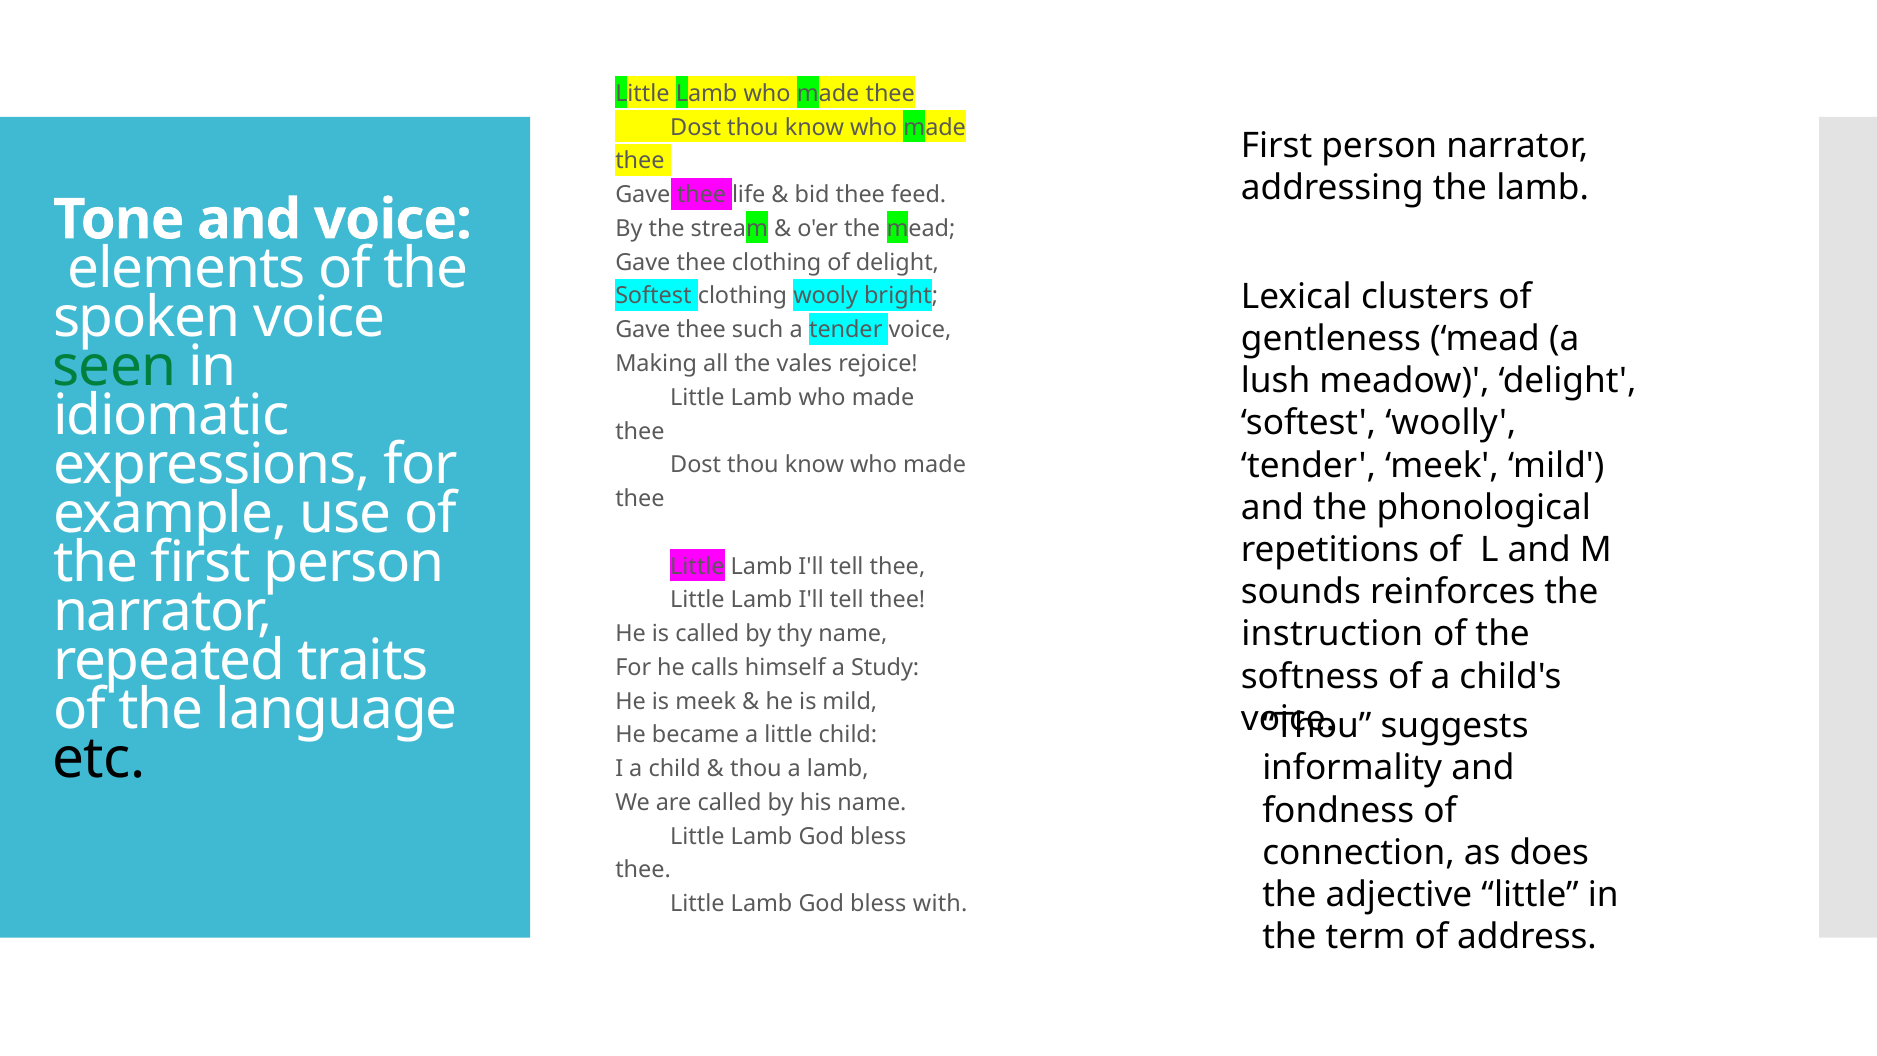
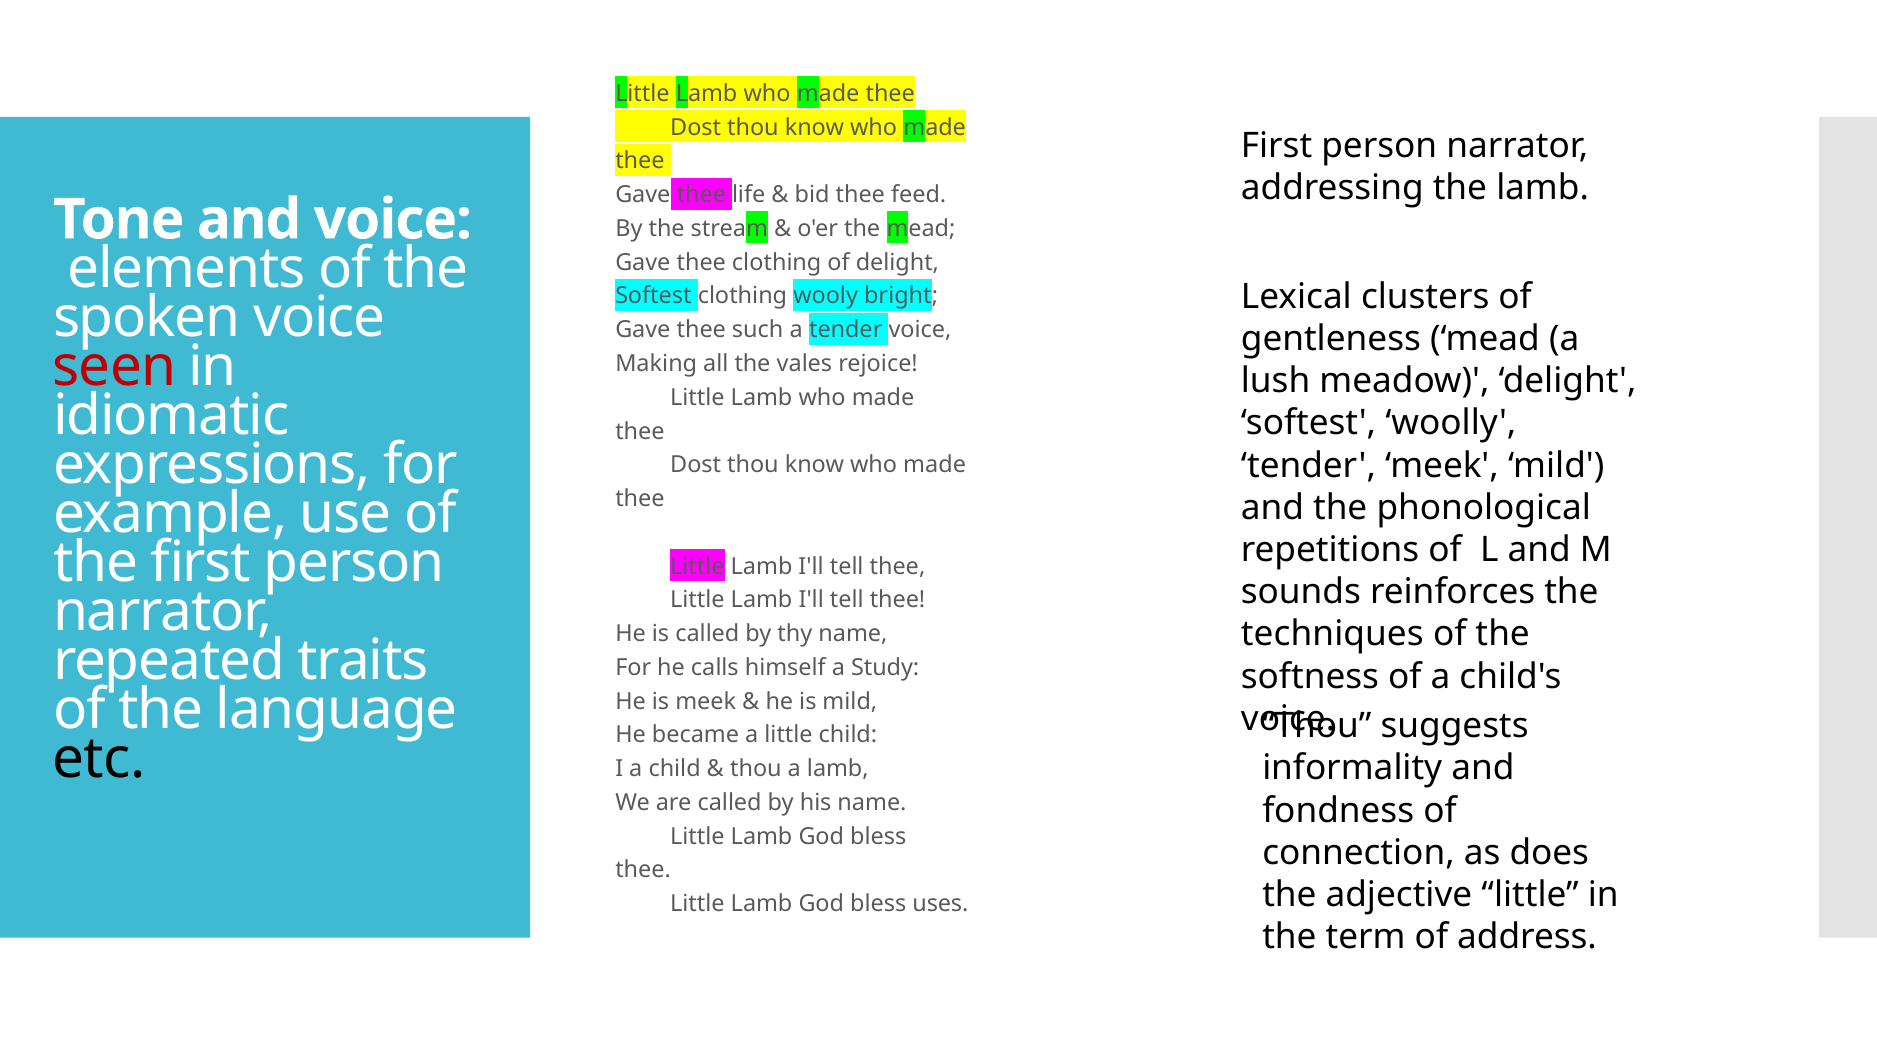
seen colour: green -> red
instruction: instruction -> techniques
with: with -> uses
